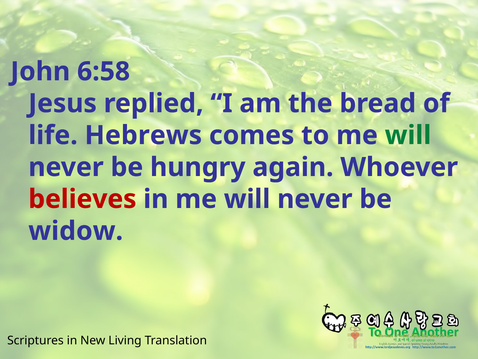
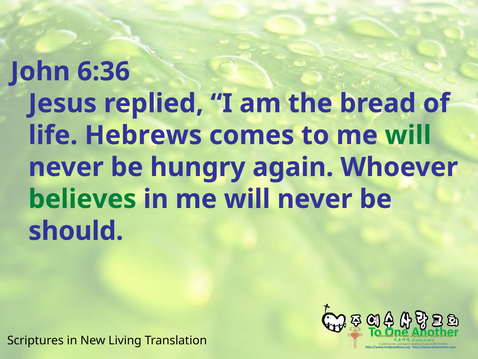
6:58: 6:58 -> 6:36
believes colour: red -> green
widow: widow -> should
